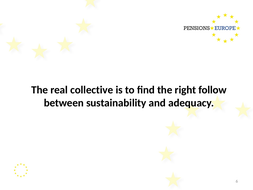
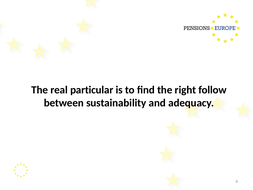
collective: collective -> particular
